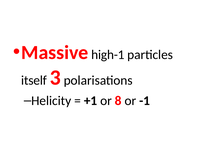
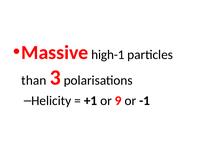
itself: itself -> than
8: 8 -> 9
